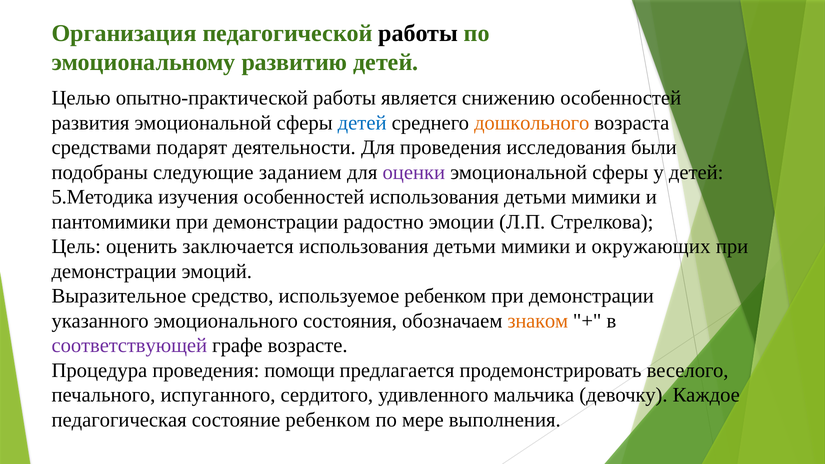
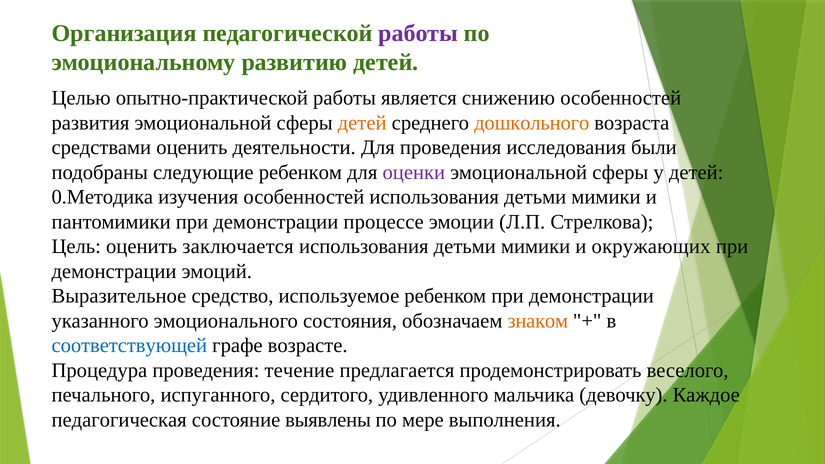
работы at (418, 33) colour: black -> purple
детей at (362, 123) colour: blue -> orange
средствами подарят: подарят -> оценить
следующие заданием: заданием -> ребенком
5.Методика: 5.Методика -> 0.Методика
радостно: радостно -> процессе
соответствующей colour: purple -> blue
помощи: помощи -> течение
состояние ребенком: ребенком -> выявлены
